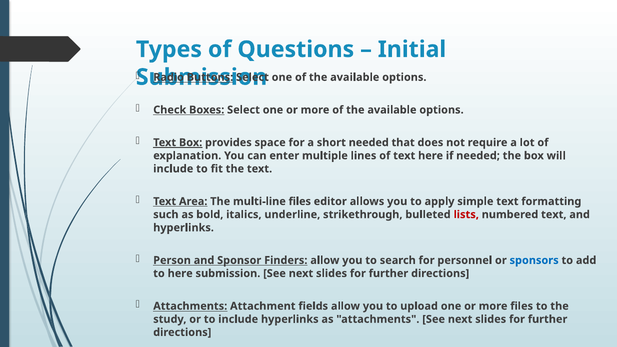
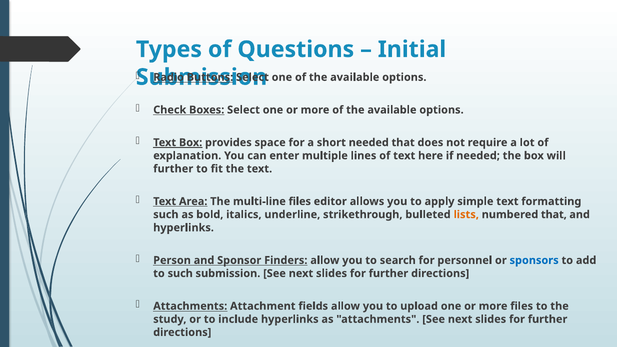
include at (173, 169): include -> further
lists colour: red -> orange
numbered text: text -> that
to here: here -> such
